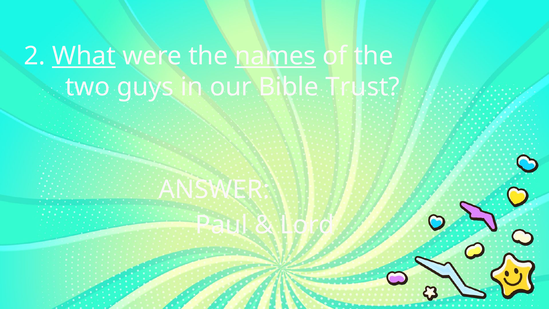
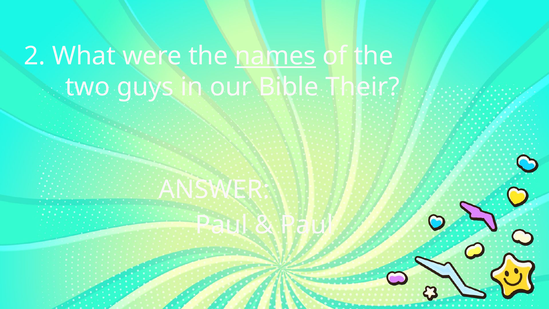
What underline: present -> none
Trust: Trust -> Their
Lord at (307, 225): Lord -> Paul
